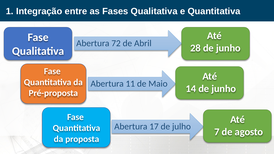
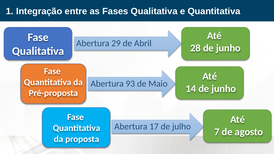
72: 72 -> 29
11: 11 -> 93
